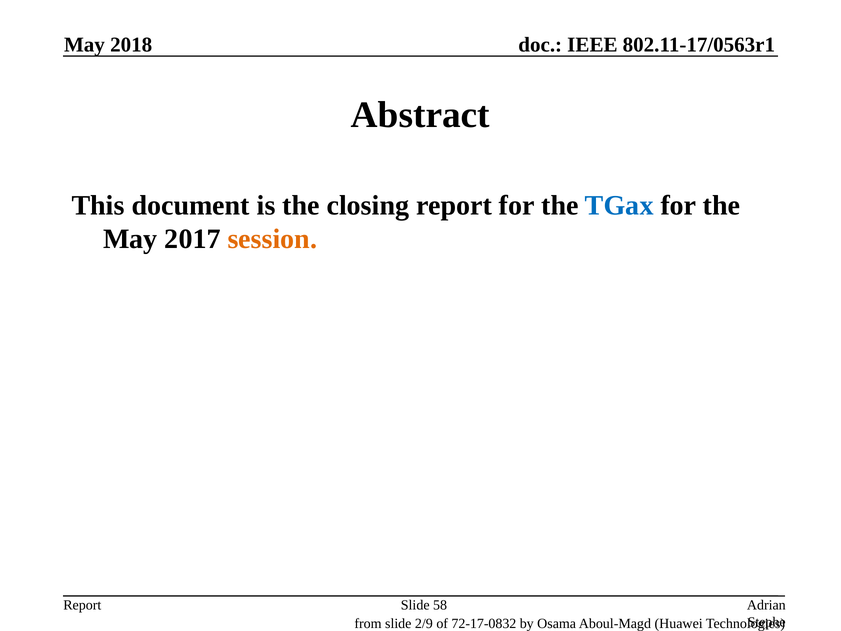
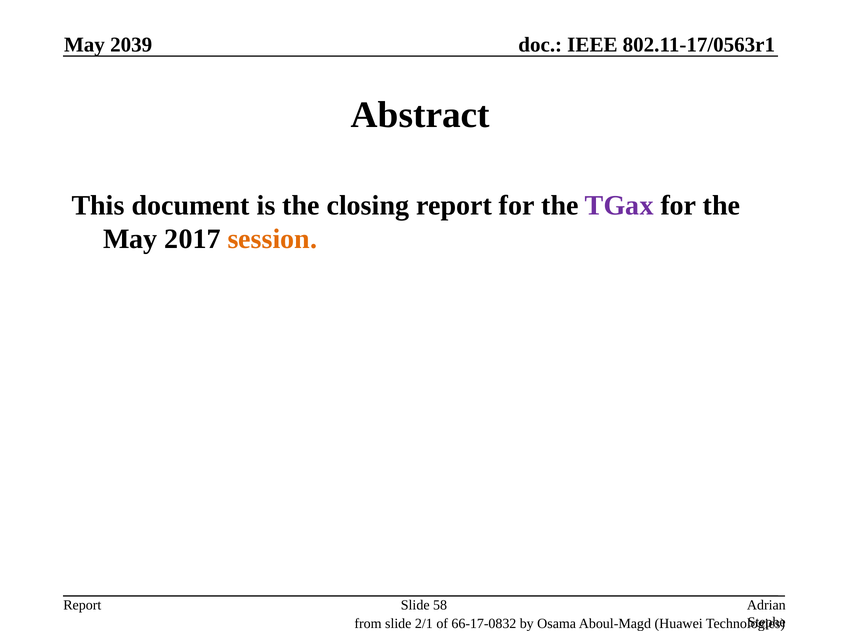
2018: 2018 -> 2039
TGax colour: blue -> purple
2/9: 2/9 -> 2/1
72-17-0832: 72-17-0832 -> 66-17-0832
